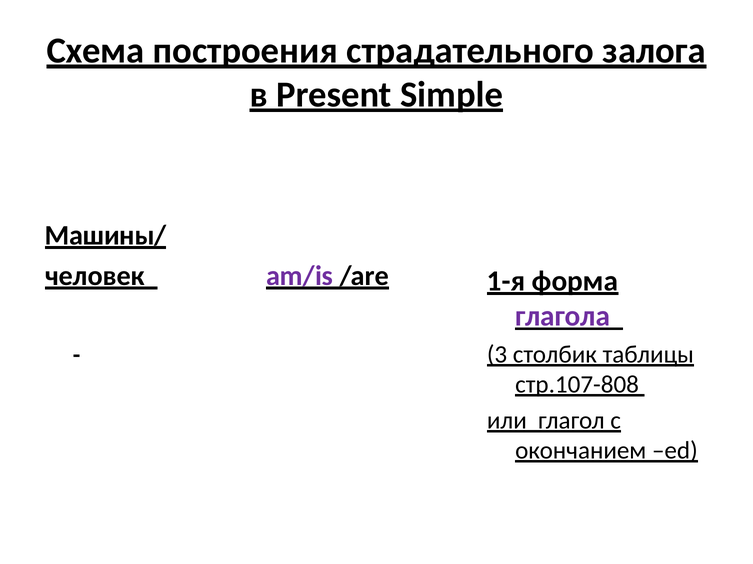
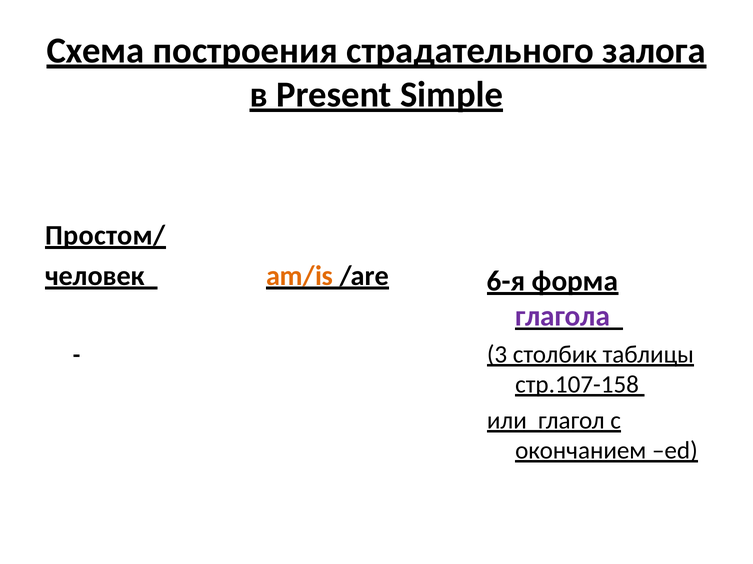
Машины/: Машины/ -> Простом/
am/is colour: purple -> orange
1-я: 1-я -> 6-я
стр.107-808: стр.107-808 -> стр.107-158
